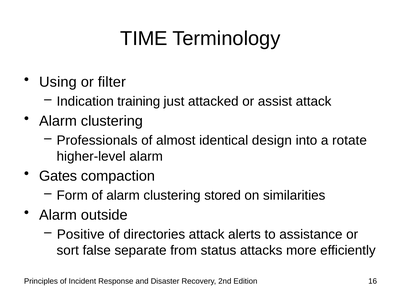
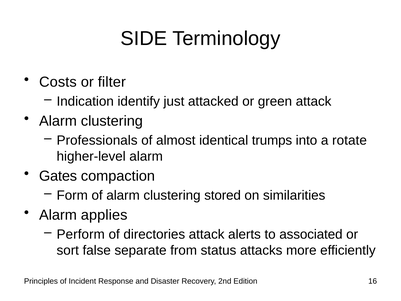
TIME: TIME -> SIDE
Using: Using -> Costs
training: training -> identify
assist: assist -> green
design: design -> trumps
outside: outside -> applies
Positive: Positive -> Perform
assistance: assistance -> associated
